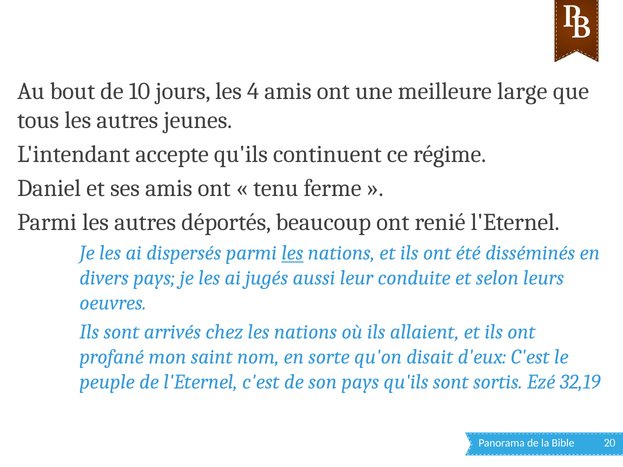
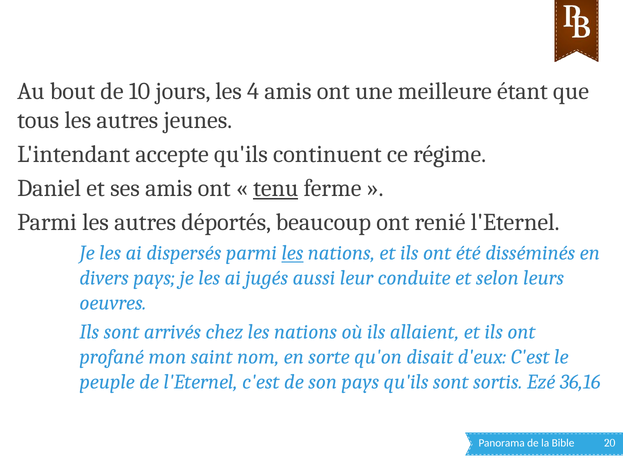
large: large -> étant
tenu underline: none -> present
32,19: 32,19 -> 36,16
